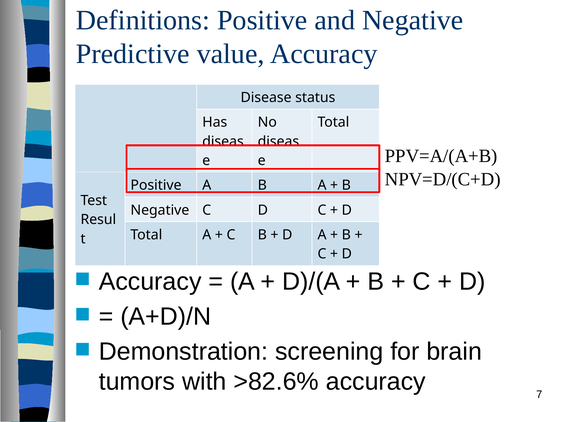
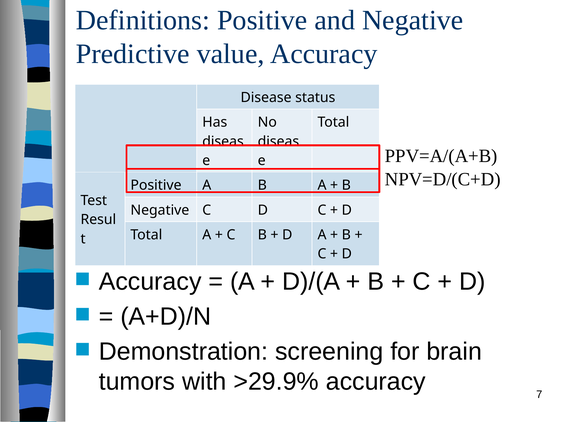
>82.6%: >82.6% -> >29.9%
